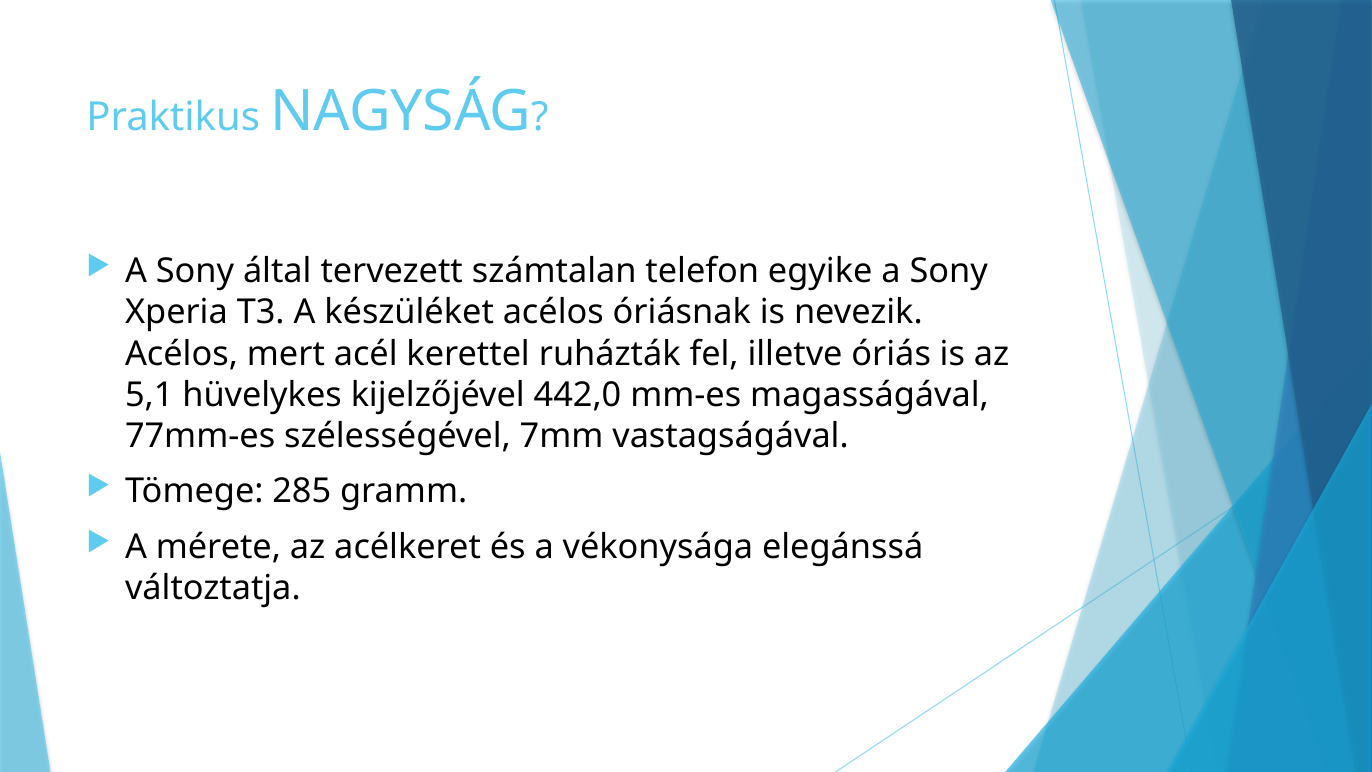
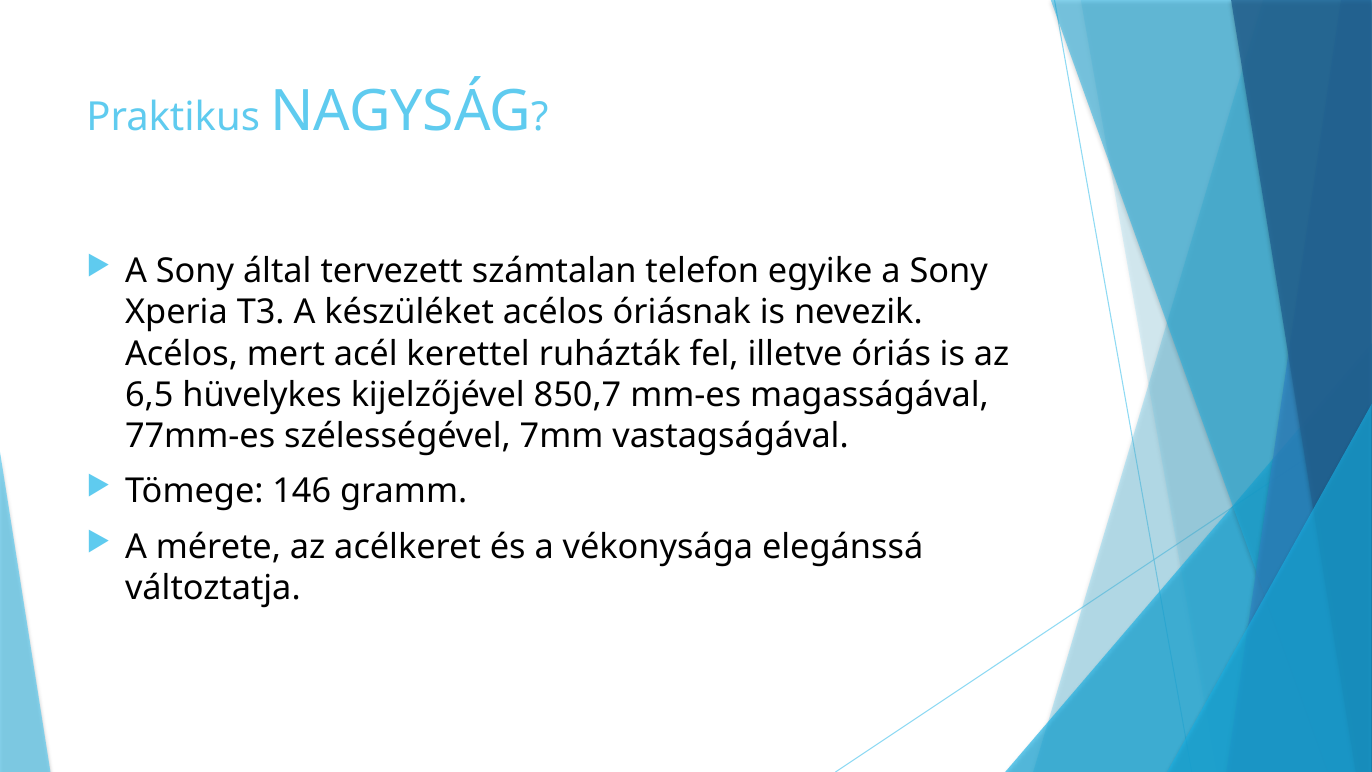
5,1: 5,1 -> 6,5
442,0: 442,0 -> 850,7
285: 285 -> 146
